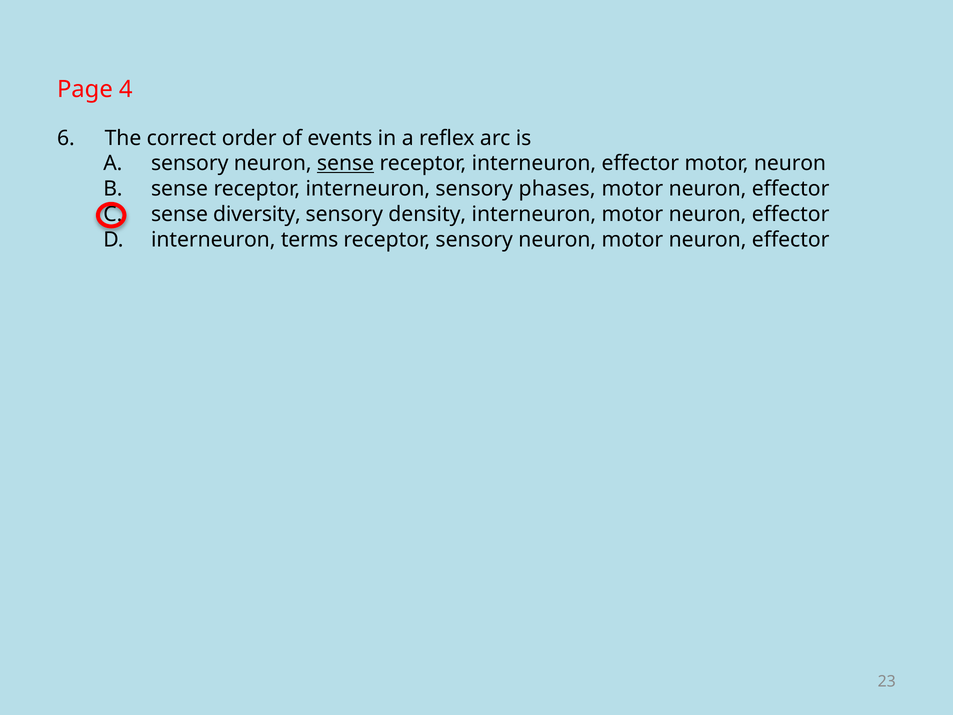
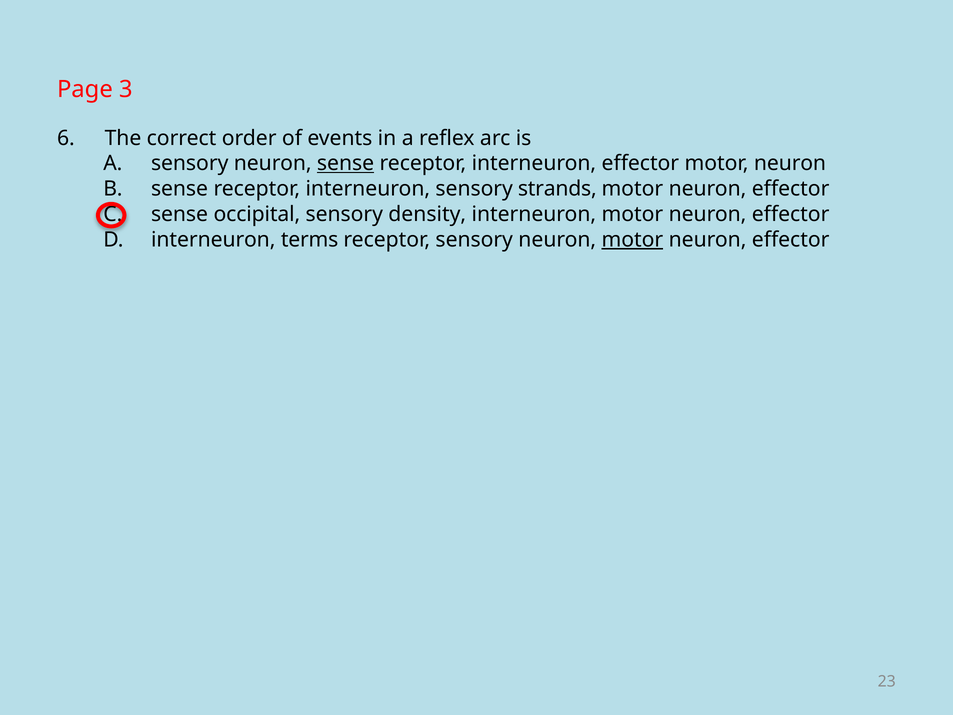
4: 4 -> 3
phases: phases -> strands
diversity: diversity -> occipital
motor at (632, 240) underline: none -> present
